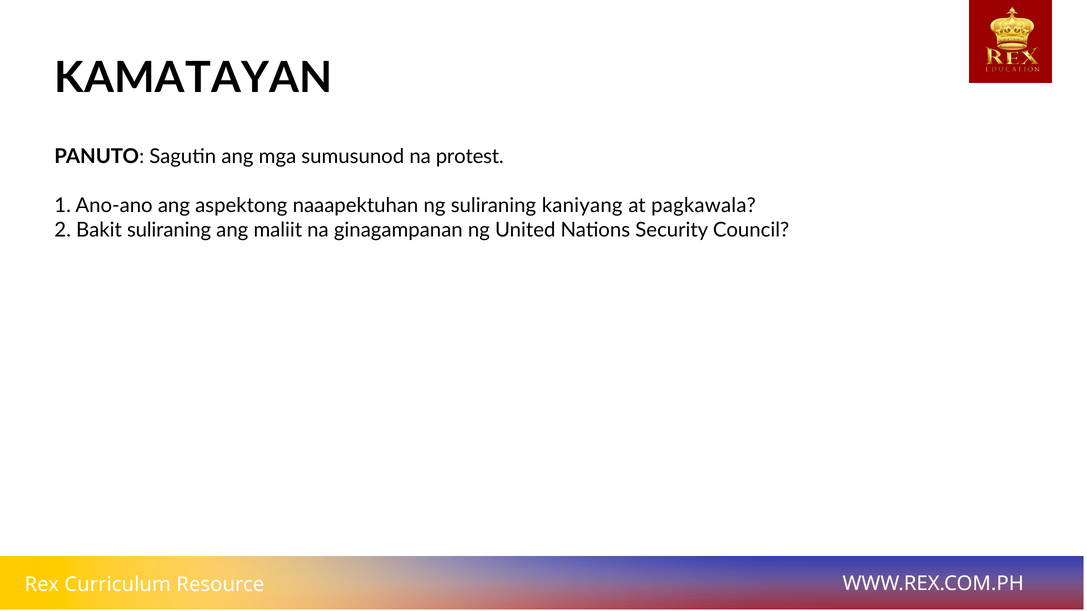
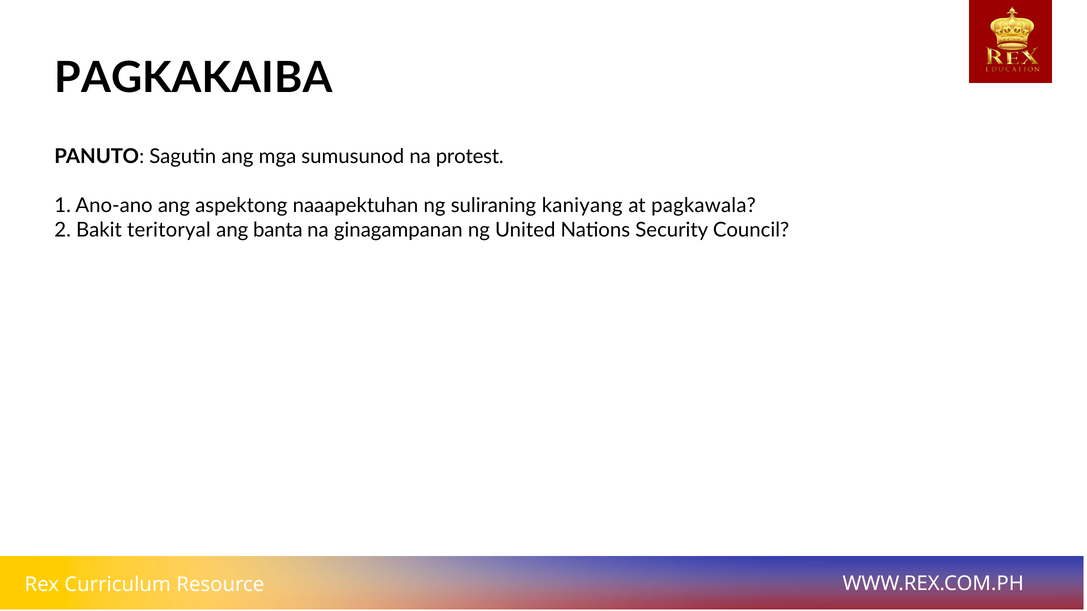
KAMATAYAN: KAMATAYAN -> PAGKAKAIBA
Bakit suliraning: suliraning -> teritoryal
maliit: maliit -> banta
